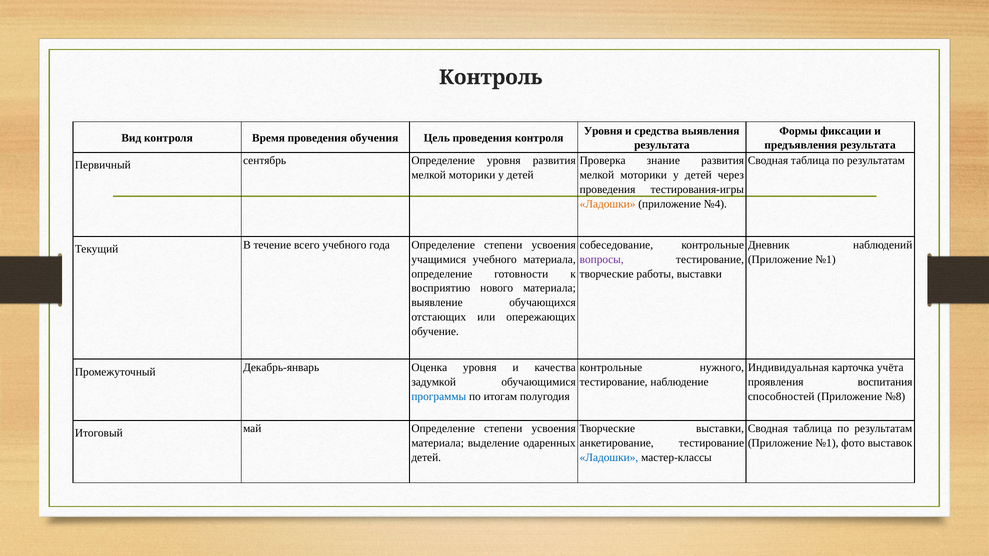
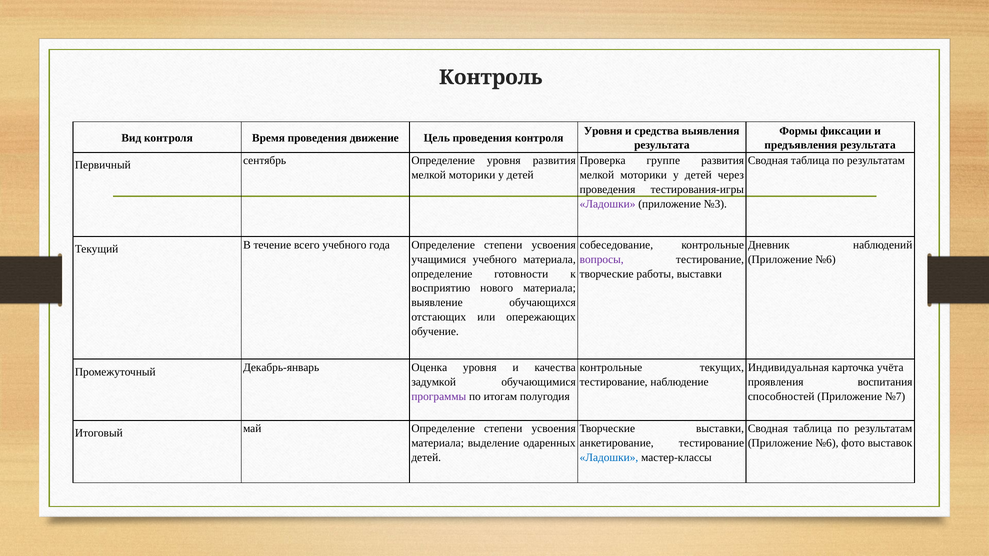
обучения: обучения -> движение
знание: знание -> группе
Ладошки at (608, 204) colour: orange -> purple
№4: №4 -> №3
№1 at (826, 259): №1 -> №6
нужного: нужного -> текущих
программы colour: blue -> purple
№8: №8 -> №7
№1 at (827, 443): №1 -> №6
